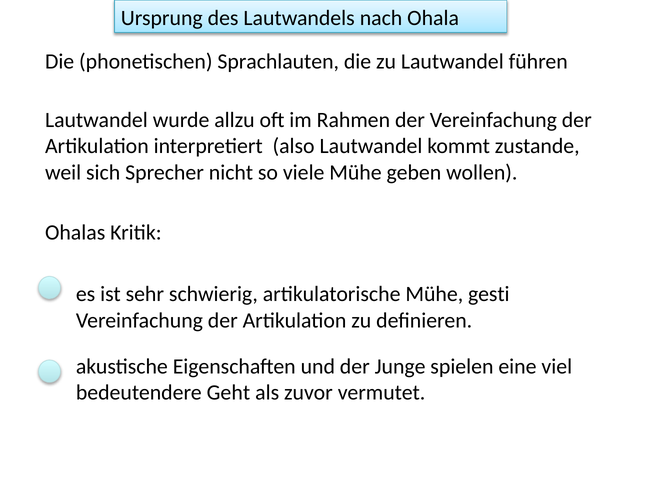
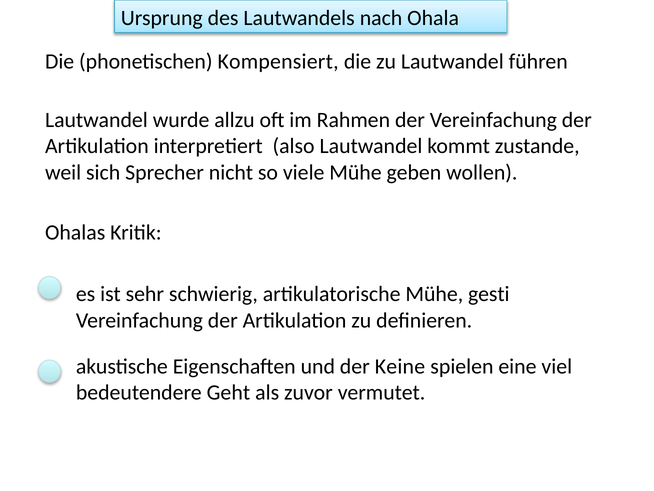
Sprachlauten: Sprachlauten -> Kompensiert
Junge: Junge -> Keine
